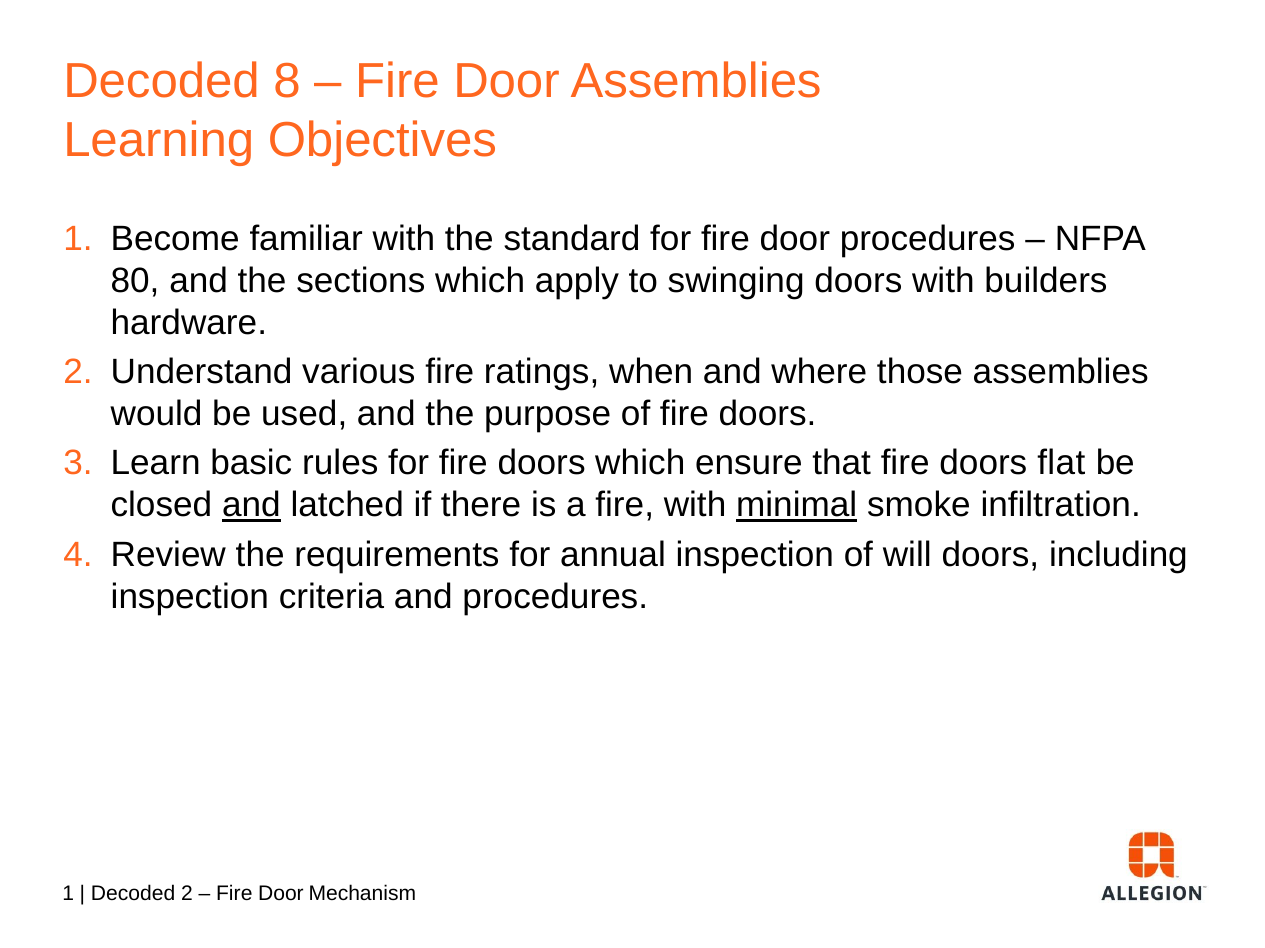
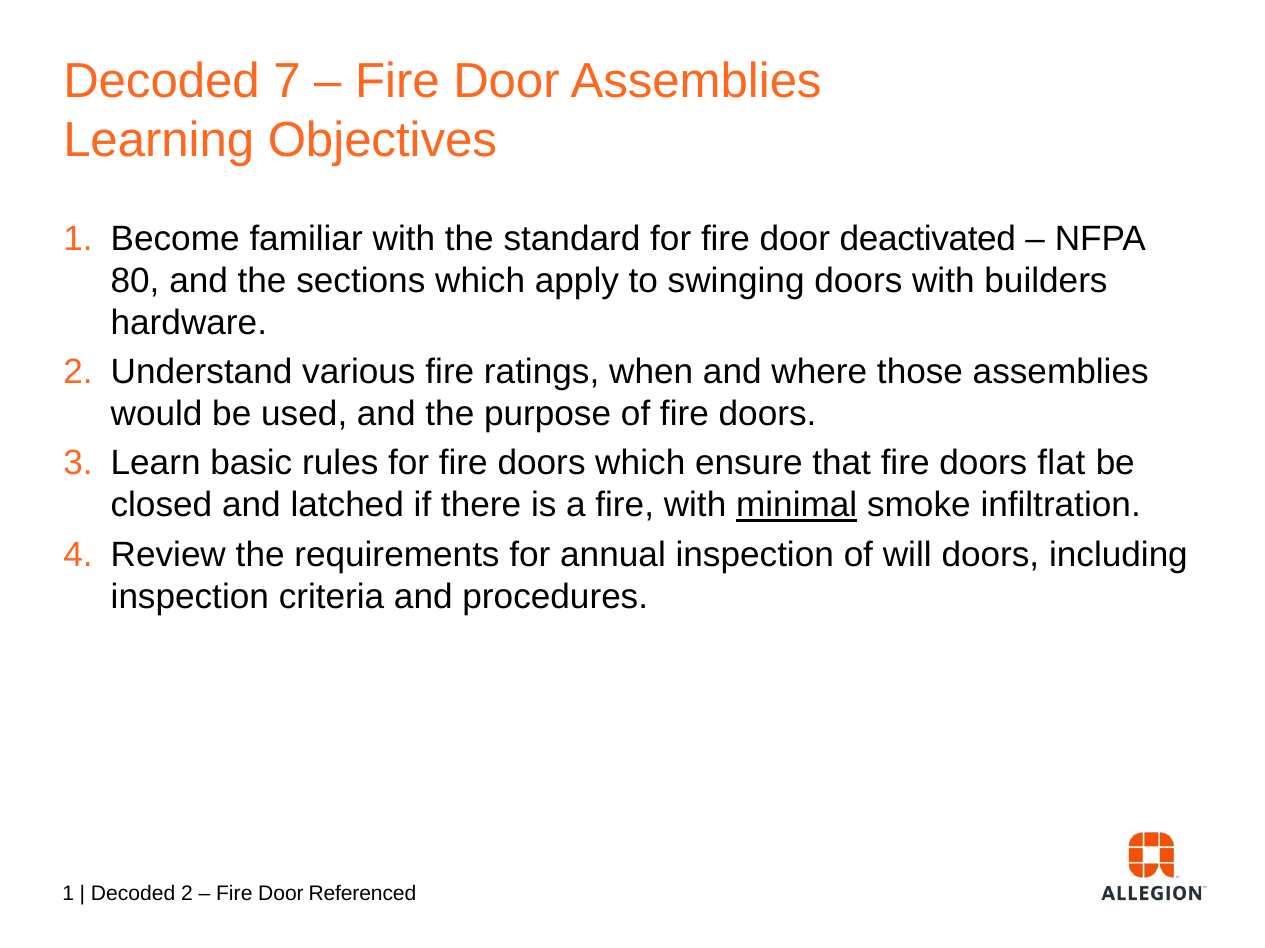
8: 8 -> 7
door procedures: procedures -> deactivated
and at (251, 506) underline: present -> none
Mechanism: Mechanism -> Referenced
